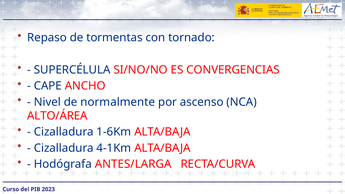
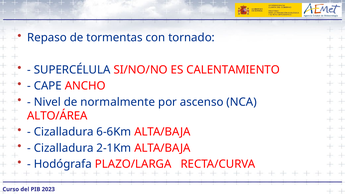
CONVERGENCIAS: CONVERGENCIAS -> CALENTAMIENTO
1-6Km: 1-6Km -> 6-6Km
4-1Km: 4-1Km -> 2-1Km
ANTES/LARGA: ANTES/LARGA -> PLAZO/LARGA
